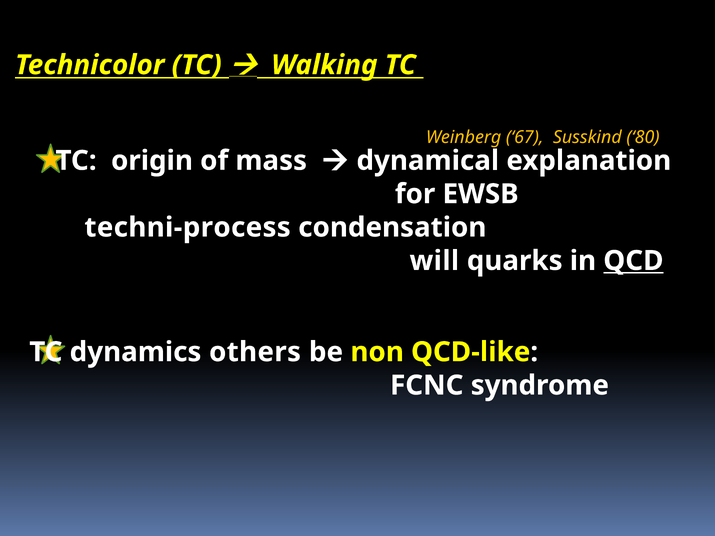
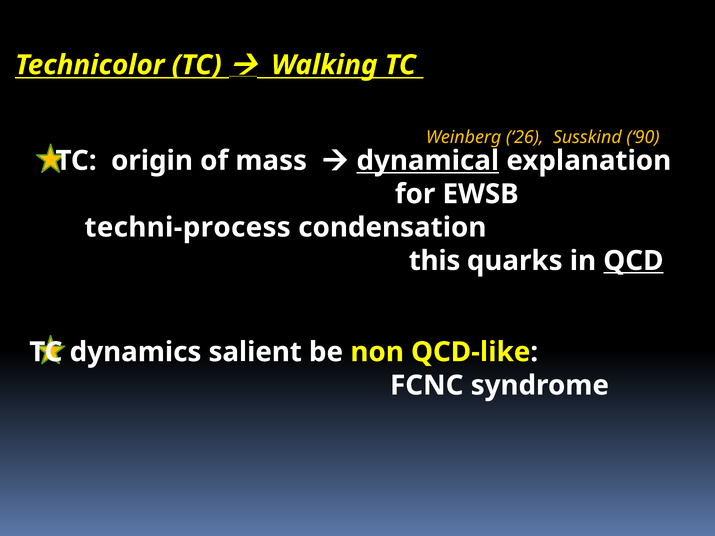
67: 67 -> 26
80: 80 -> 90
dynamical underline: none -> present
will: will -> this
others: others -> salient
